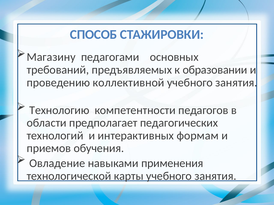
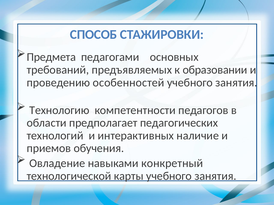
Магазину: Магазину -> Предмета
коллективной: коллективной -> особенностей
формам: формам -> наличие
применения: применения -> конкретный
